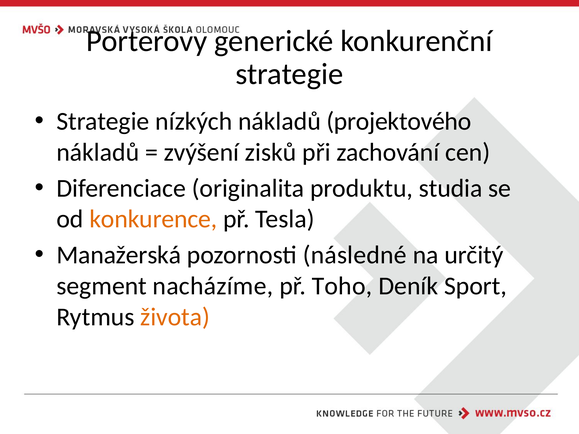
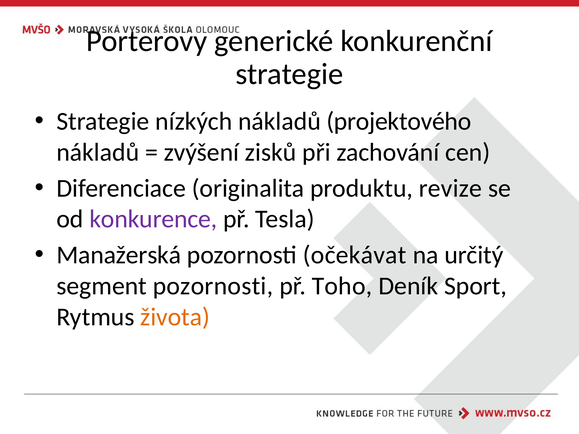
studia: studia -> revize
konkurence colour: orange -> purple
následné: následné -> očekávat
segment nacházíme: nacházíme -> pozornosti
